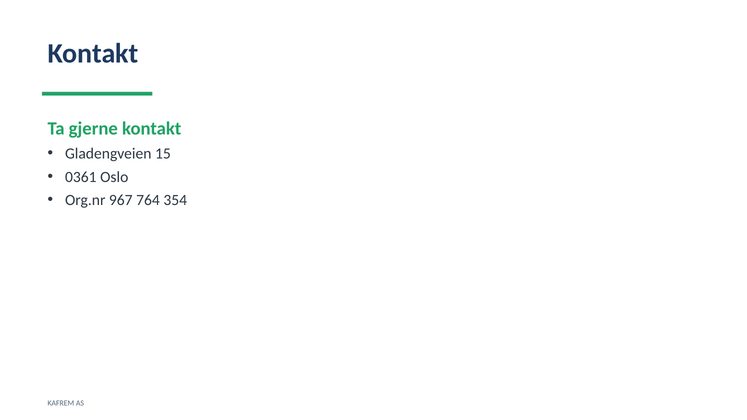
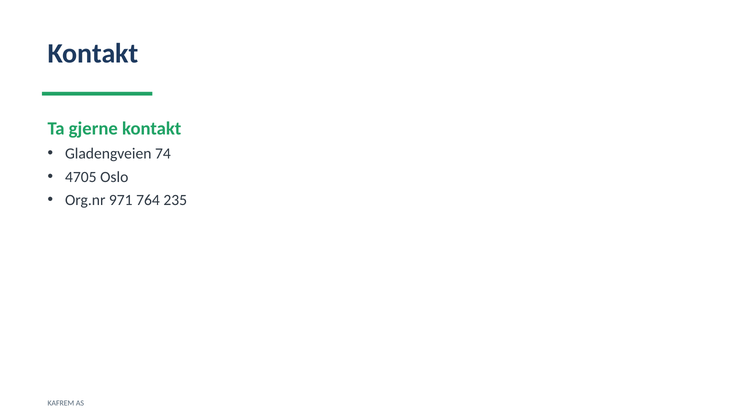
15: 15 -> 74
0361: 0361 -> 4705
967: 967 -> 971
354: 354 -> 235
